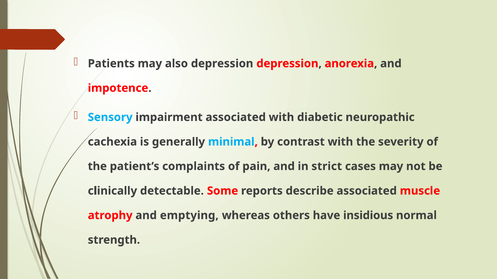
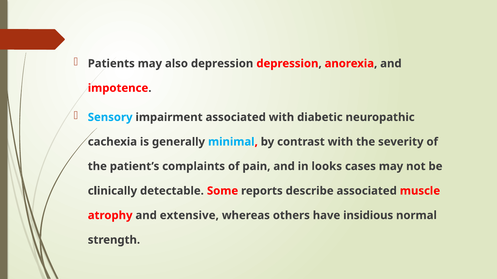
strict: strict -> looks
emptying: emptying -> extensive
